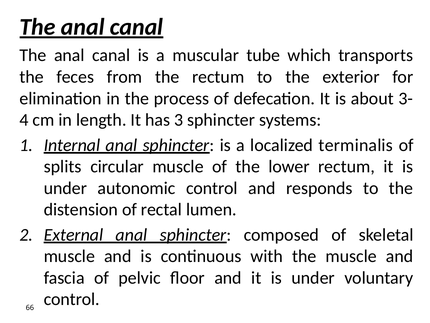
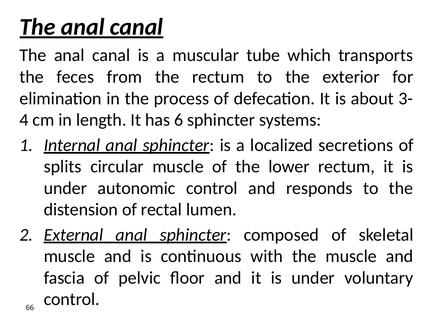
3: 3 -> 6
terminalis: terminalis -> secretions
